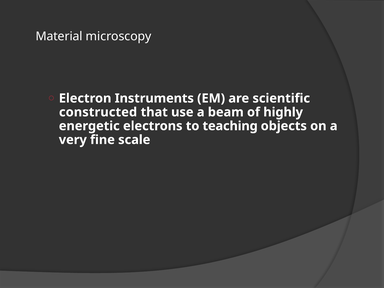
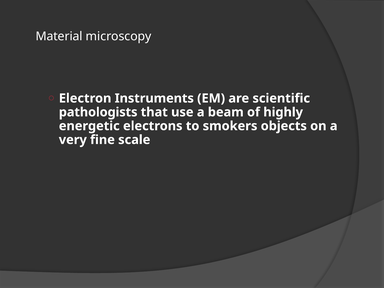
constructed: constructed -> pathologists
teaching: teaching -> smokers
